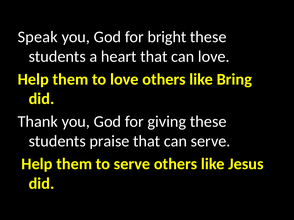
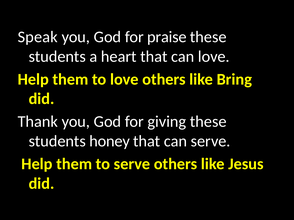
bright: bright -> praise
praise: praise -> honey
